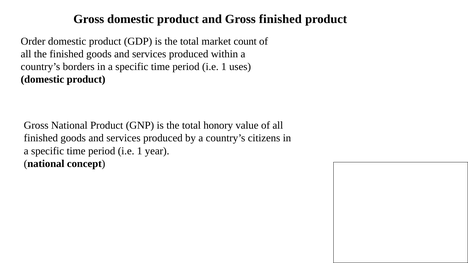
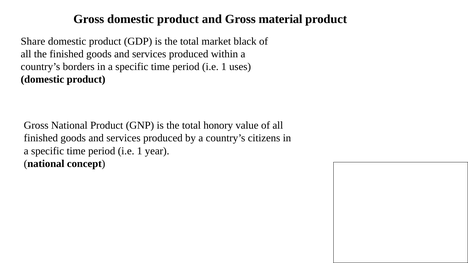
Gross finished: finished -> material
Order: Order -> Share
count: count -> black
